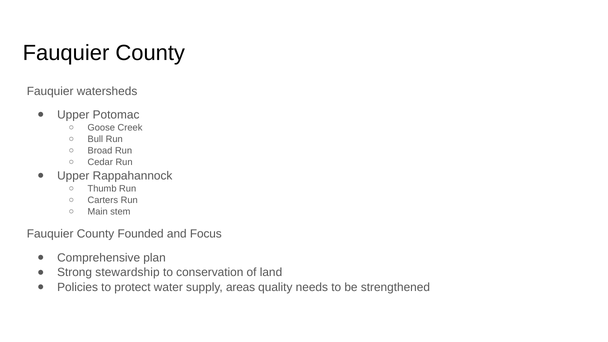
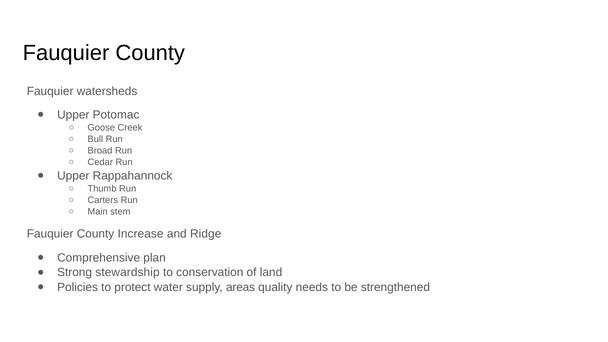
Founded: Founded -> Increase
Focus: Focus -> Ridge
